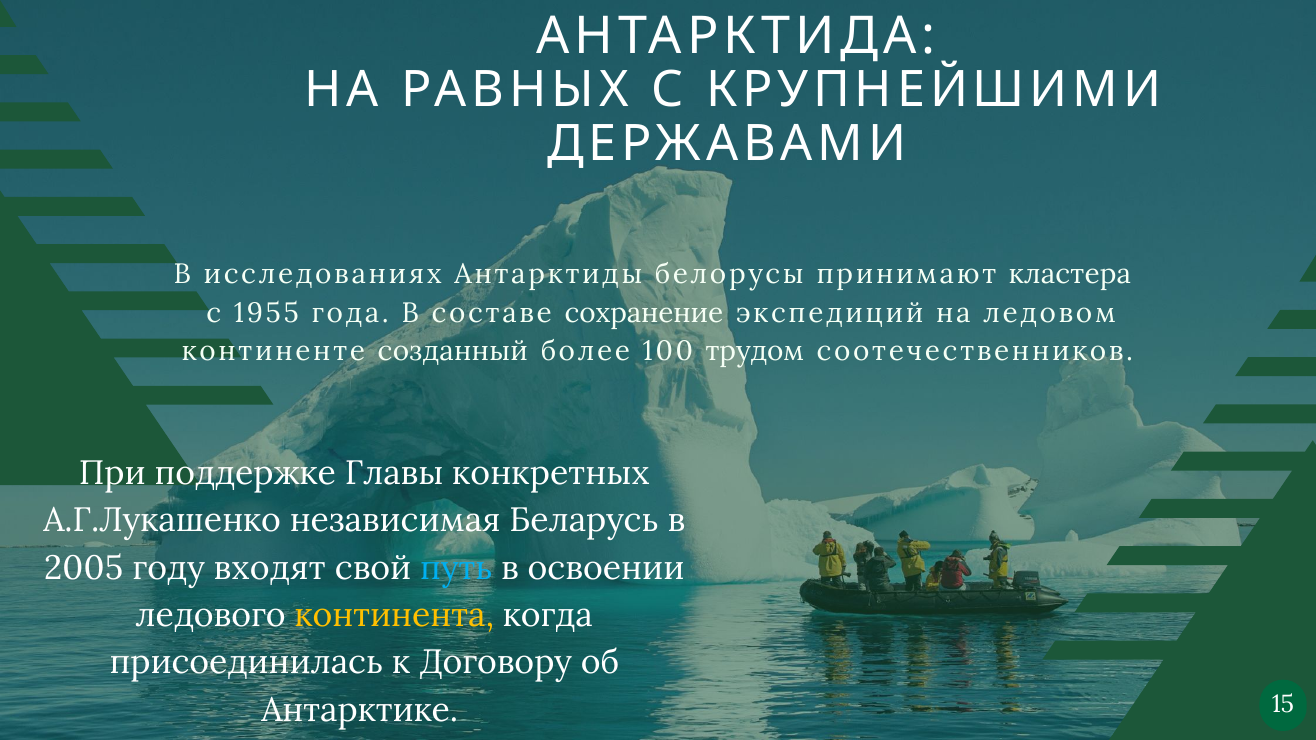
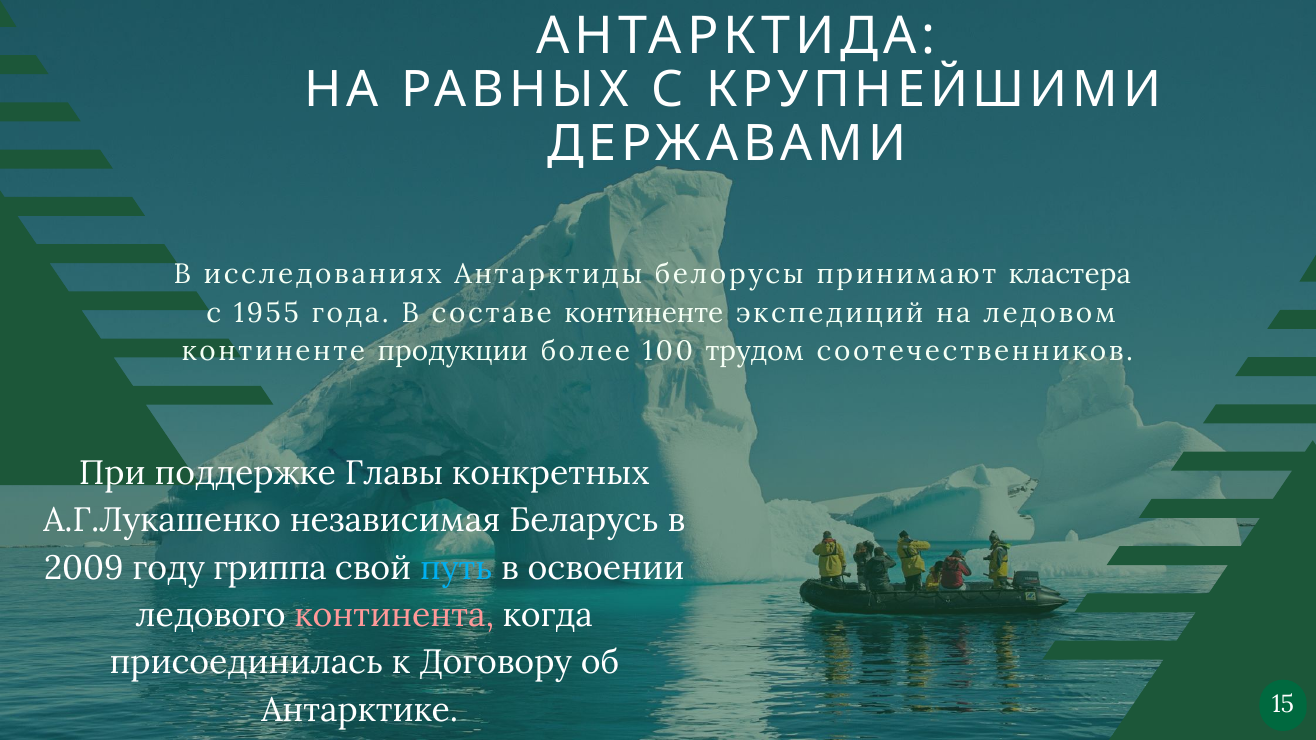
составе сохранение: сохранение -> континенте
созданный: созданный -> продукции
2005: 2005 -> 2009
входят: входят -> гриппа
континента colour: yellow -> pink
